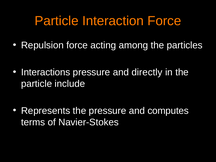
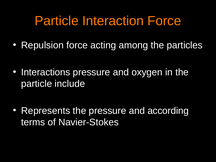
directly: directly -> oxygen
computes: computes -> according
